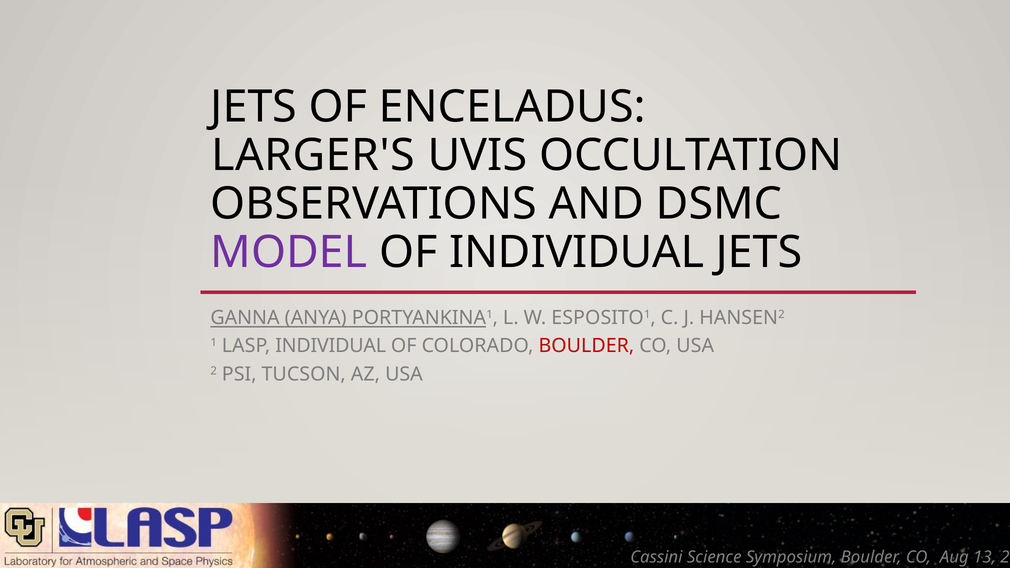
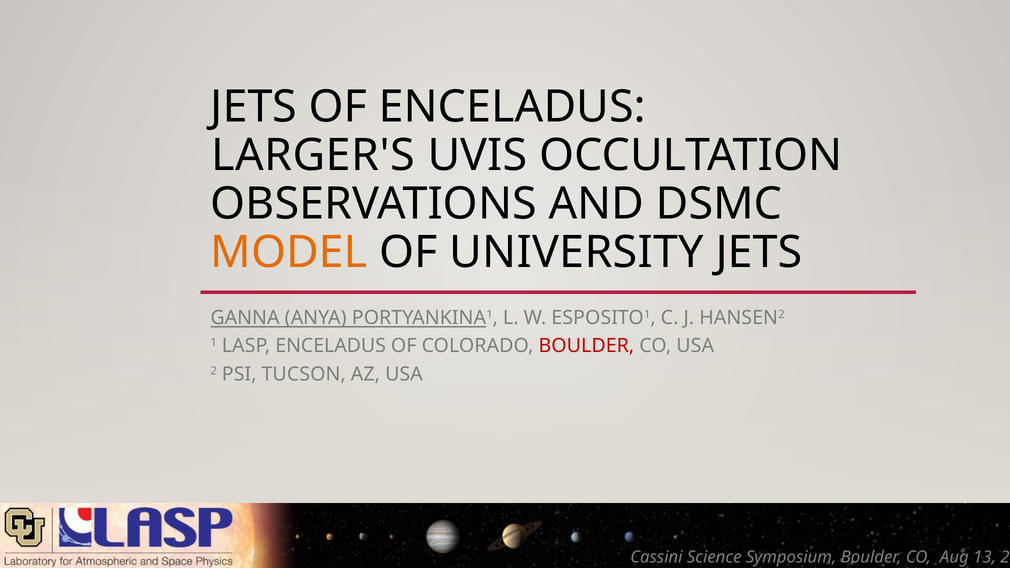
MODEL colour: purple -> orange
OF INDIVIDUAL: INDIVIDUAL -> UNIVERSITY
LASP INDIVIDUAL: INDIVIDUAL -> ENCELADUS
